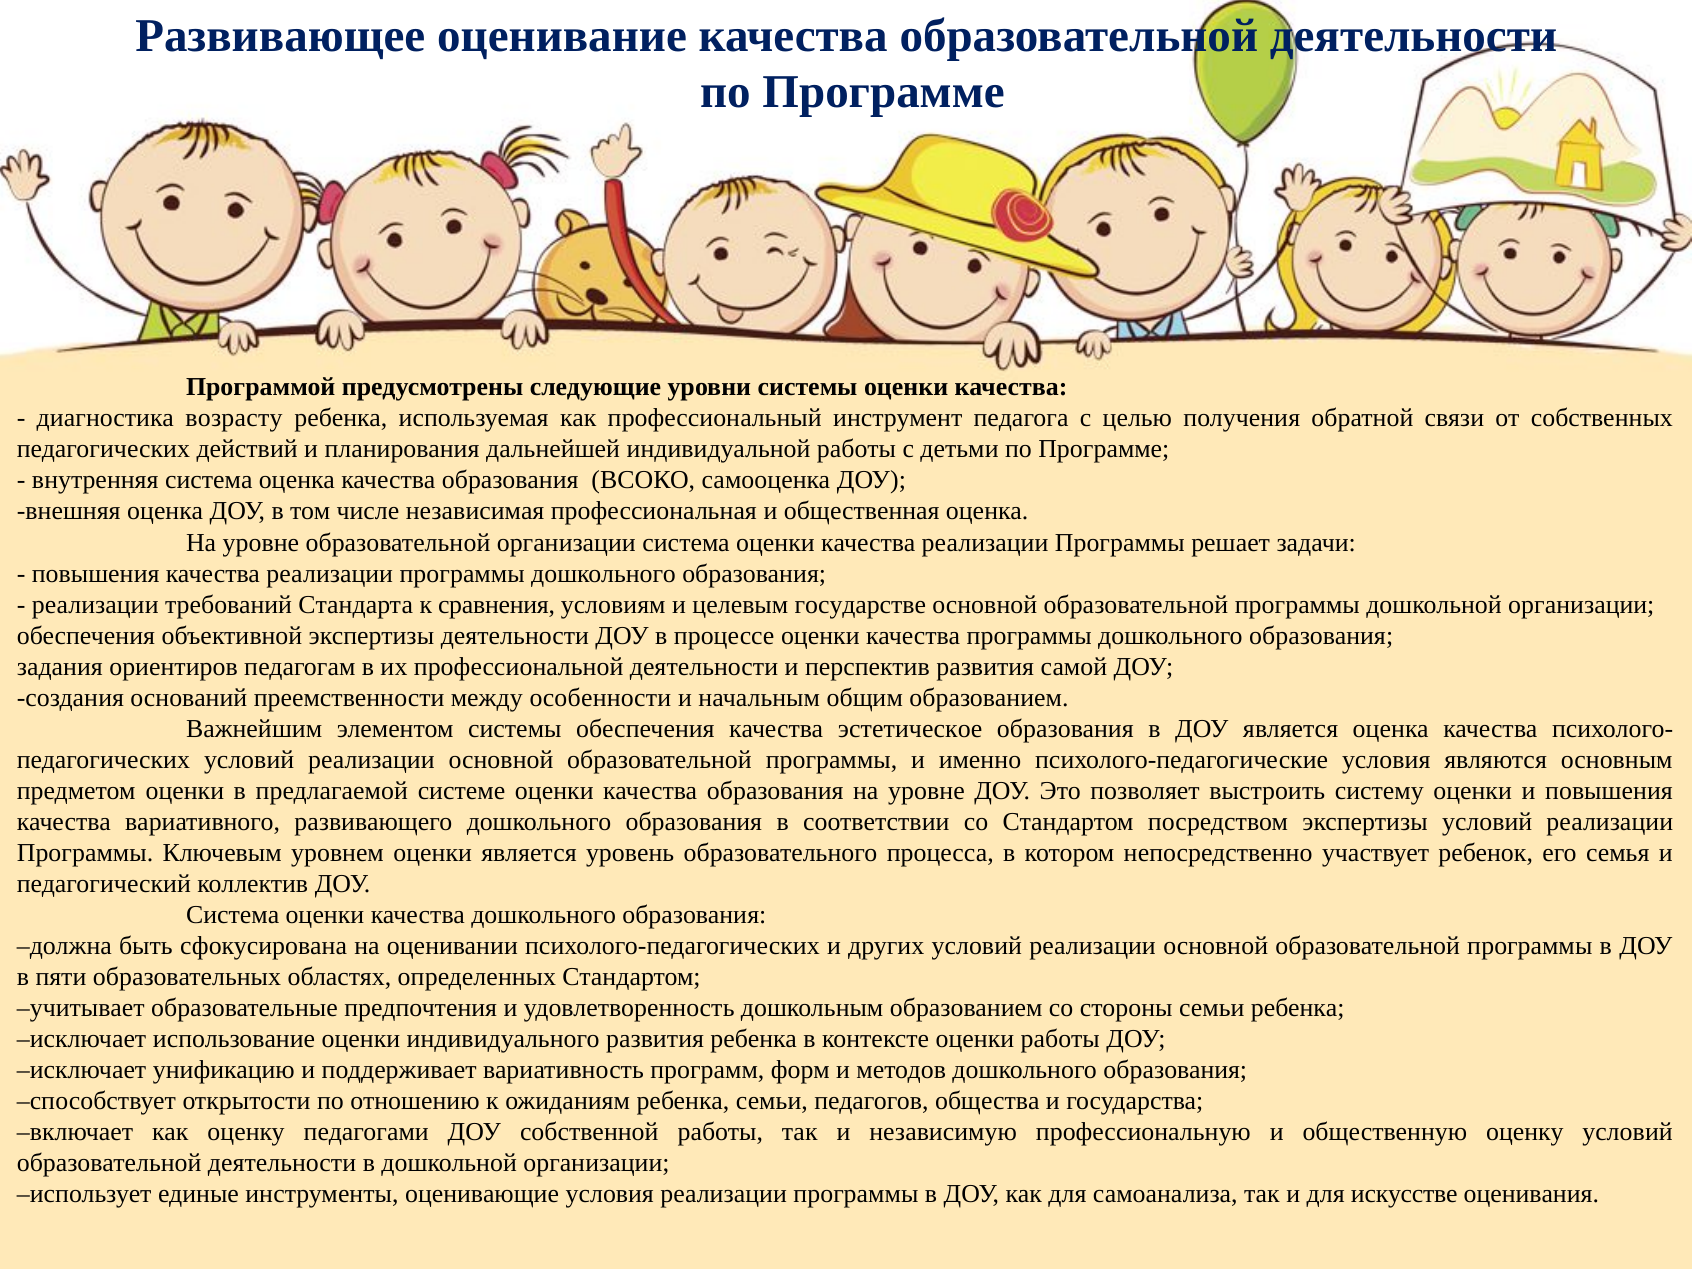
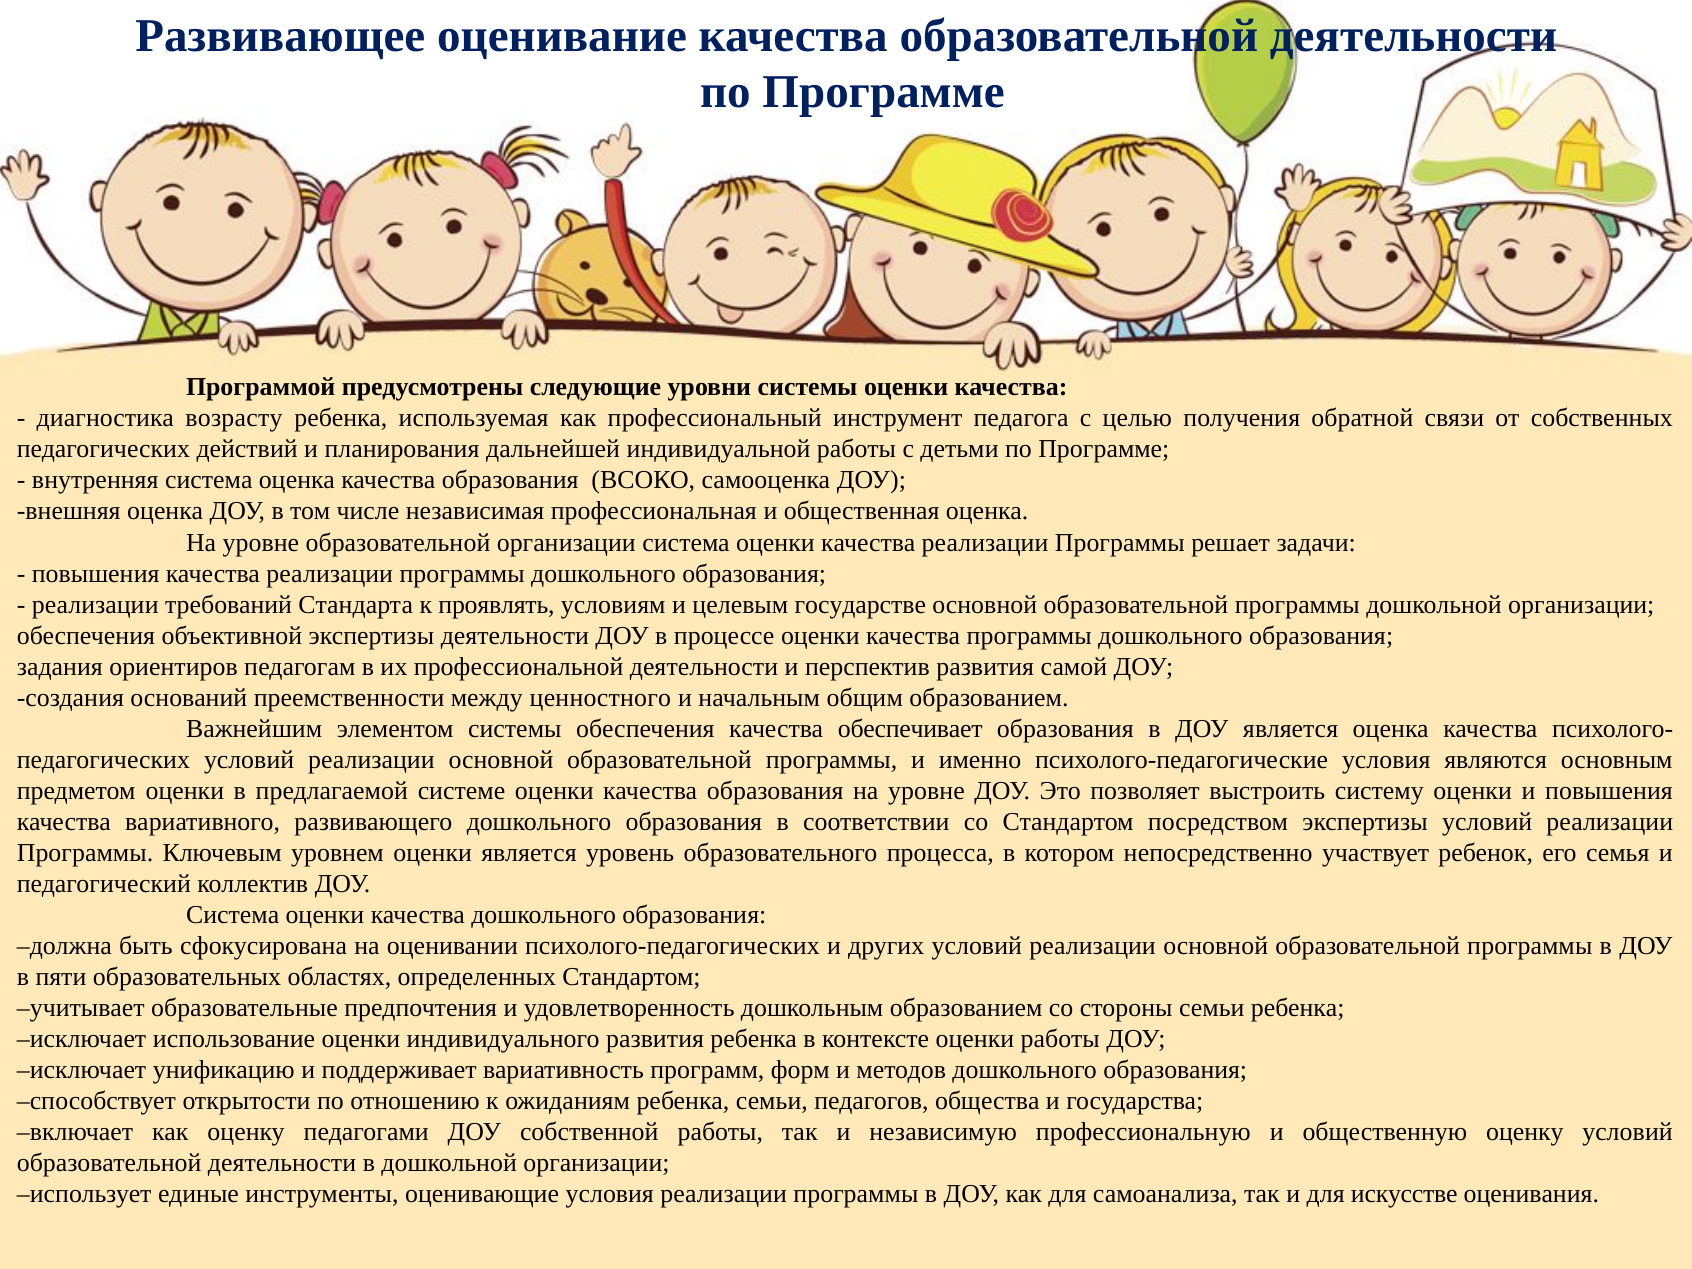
сравнения: сравнения -> проявлять
особенности: особенности -> ценностного
эстетическое: эстетическое -> обеспечивает
